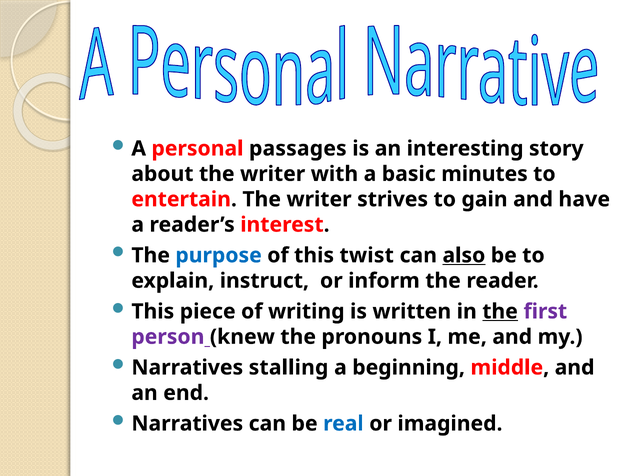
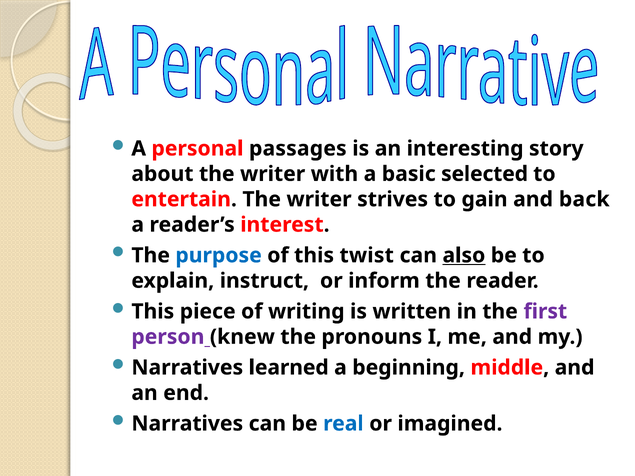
minutes: minutes -> selected
have: have -> back
the at (500, 312) underline: present -> none
stalling: stalling -> learned
